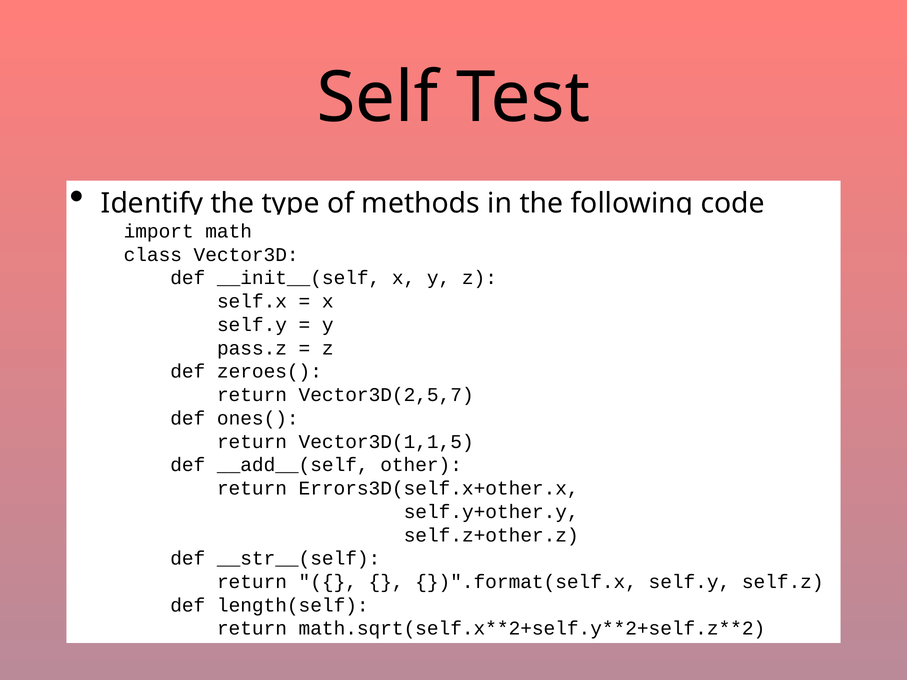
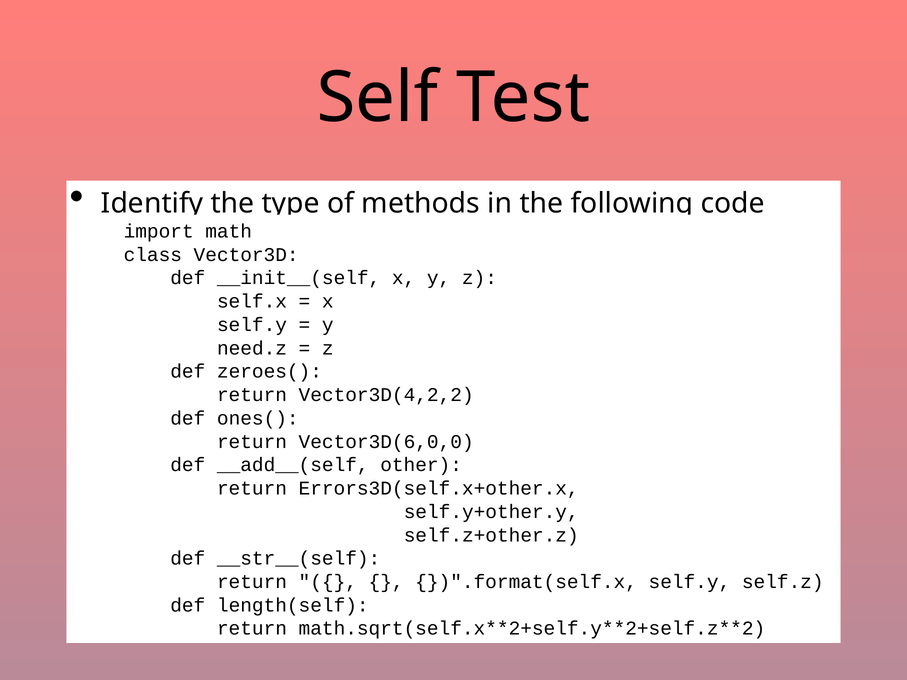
pass.z: pass.z -> need.z
Vector3D(2,5,7: Vector3D(2,5,7 -> Vector3D(4,2,2
Vector3D(1,1,5: Vector3D(1,1,5 -> Vector3D(6,0,0
